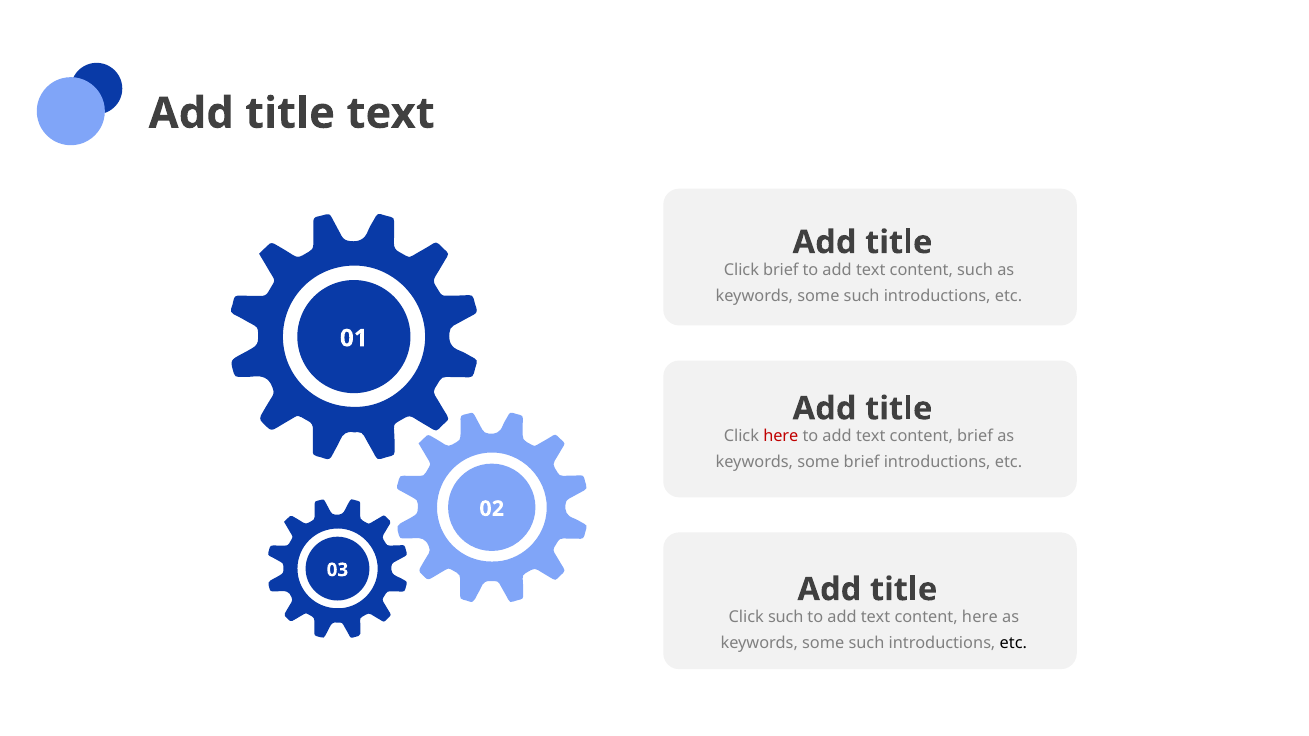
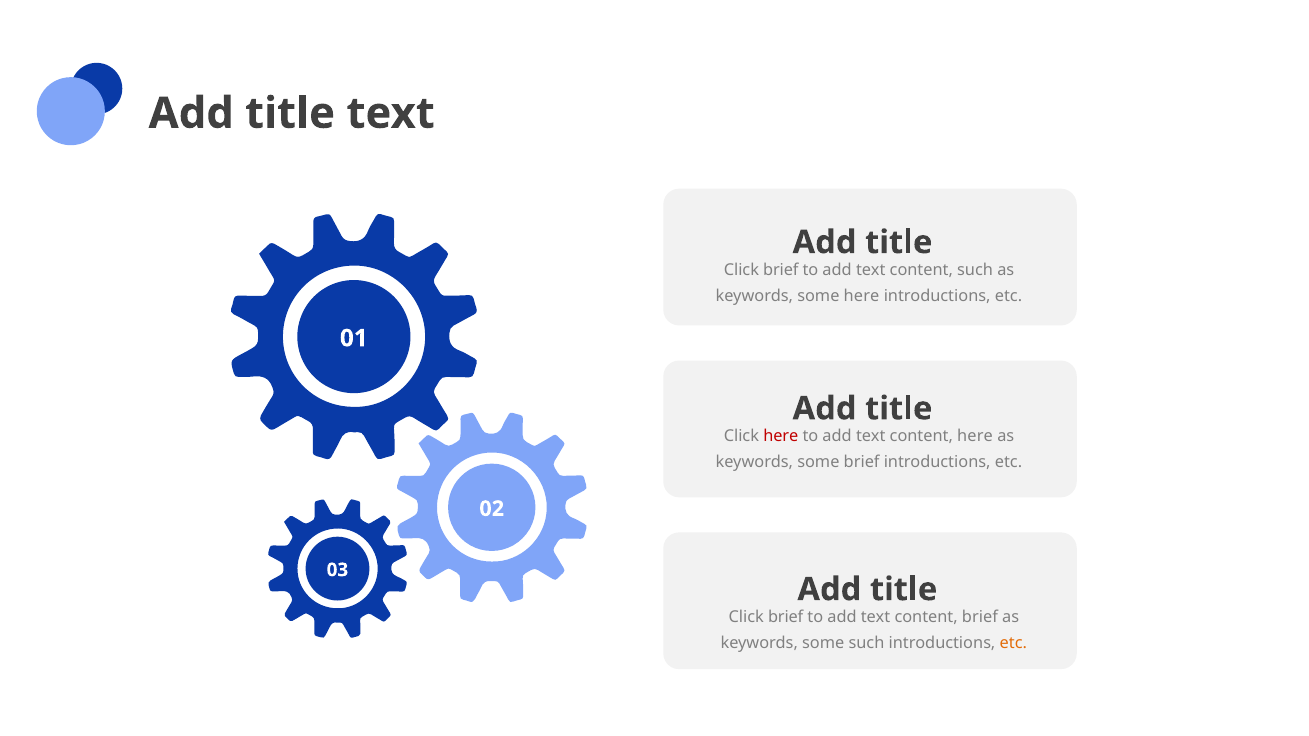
such at (862, 296): such -> here
content brief: brief -> here
such at (786, 617): such -> brief
content here: here -> brief
etc at (1013, 643) colour: black -> orange
